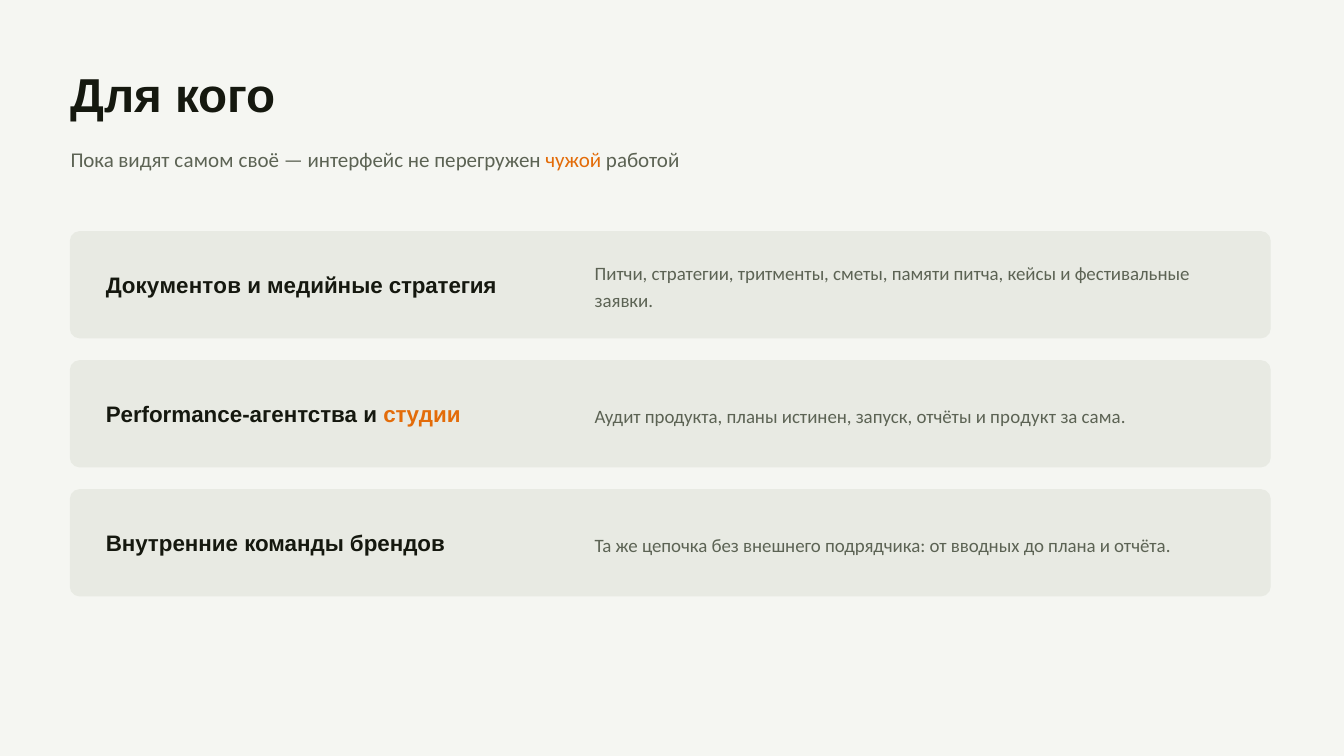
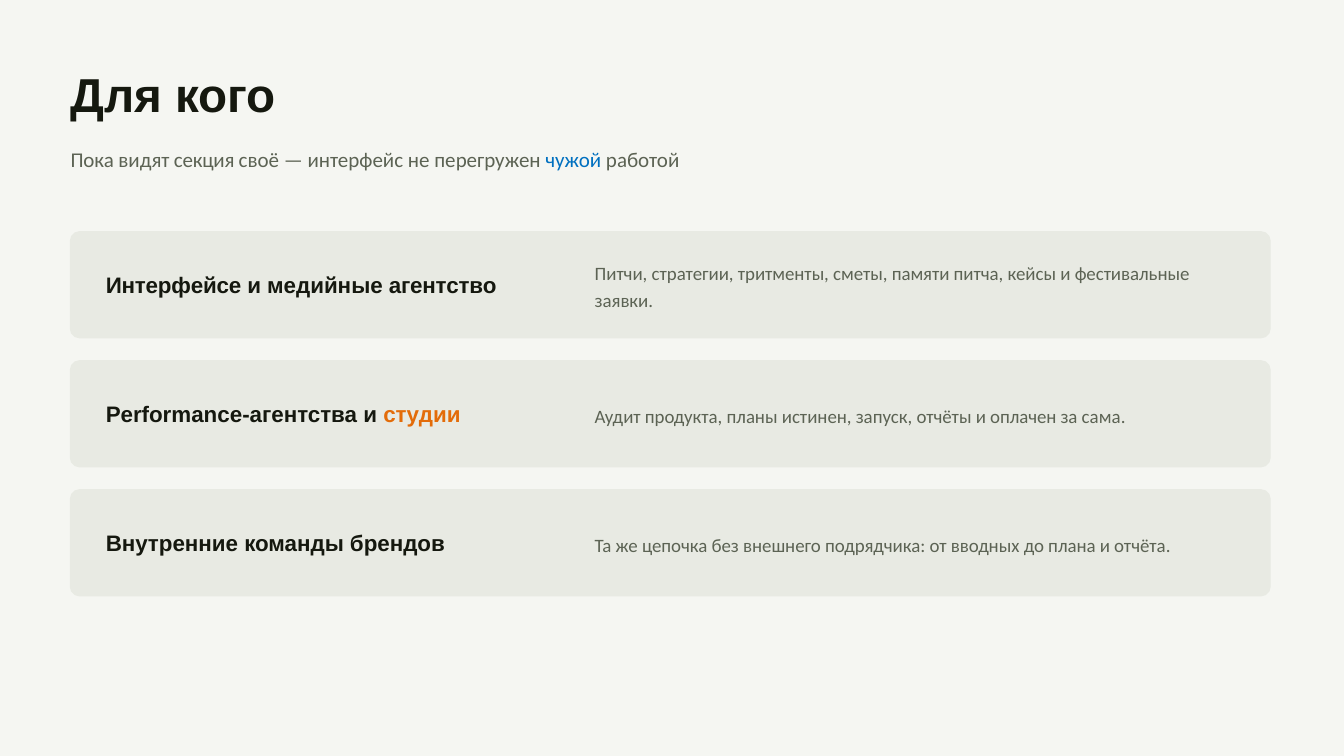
самом: самом -> секция
чужой colour: orange -> blue
Документов: Документов -> Интерфейсе
стратегия: стратегия -> агентство
продукт: продукт -> оплачен
